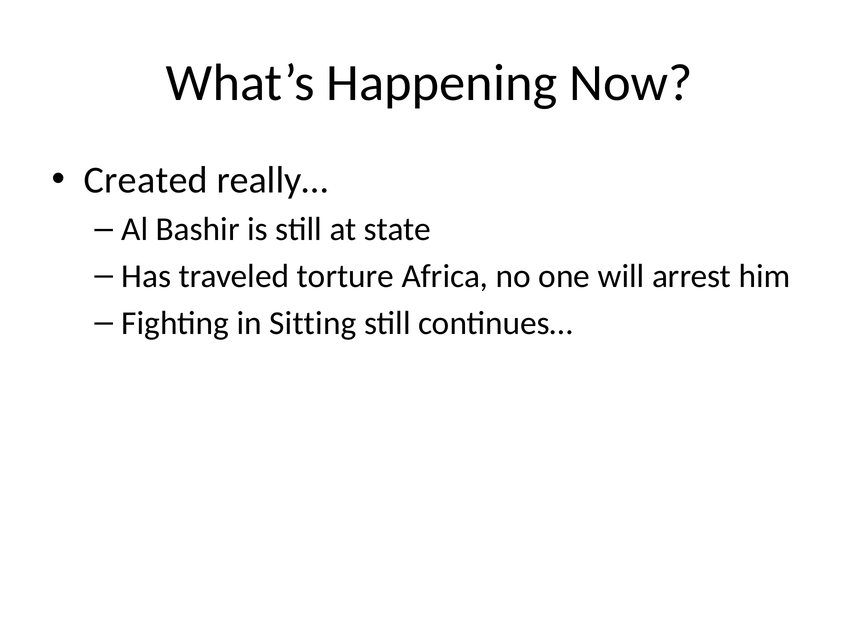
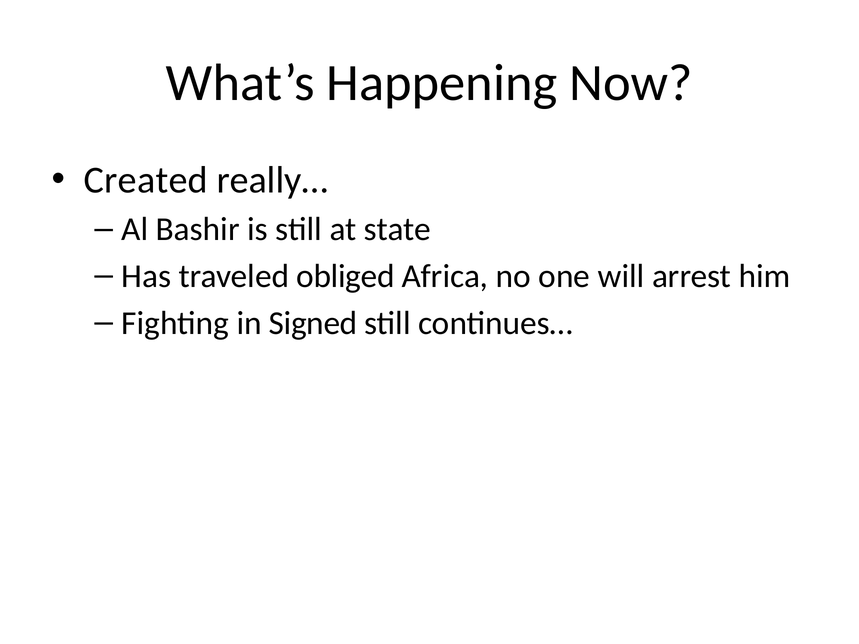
torture: torture -> obliged
Sitting: Sitting -> Signed
